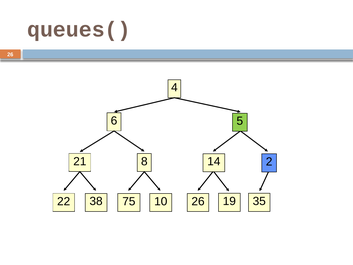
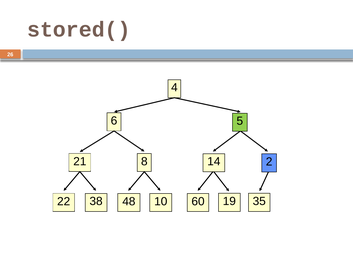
queues(: queues( -> stored(
75: 75 -> 48
10 26: 26 -> 60
